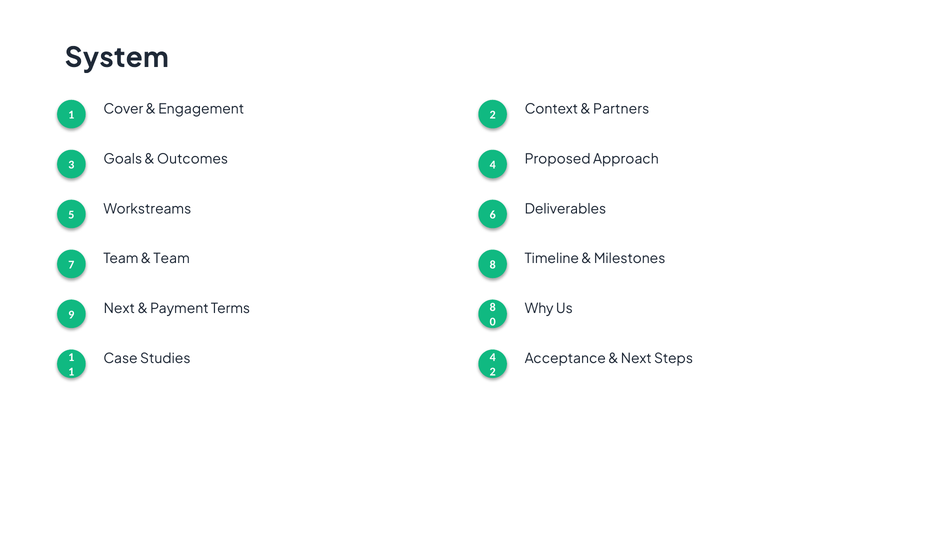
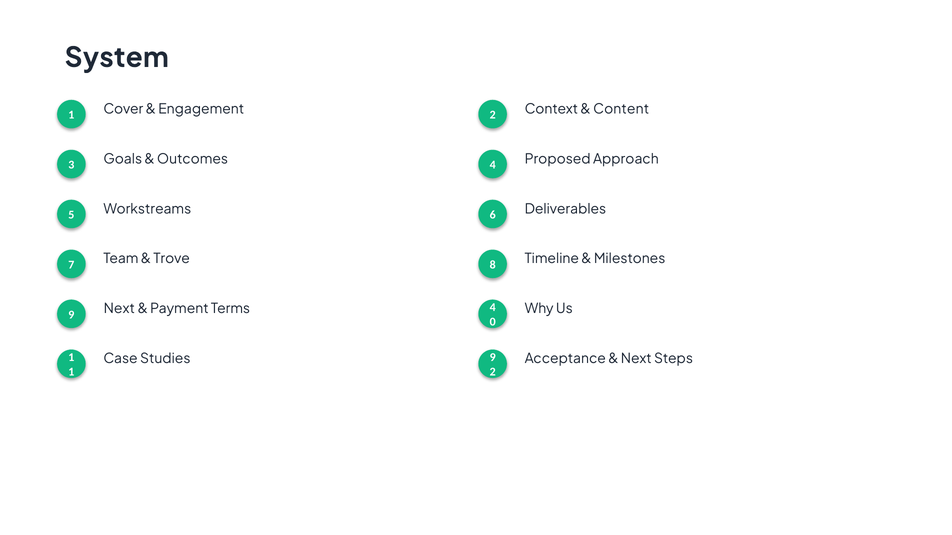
Partners: Partners -> Content
Team at (172, 259): Team -> Trove
Terms 8: 8 -> 4
Studies 4: 4 -> 9
